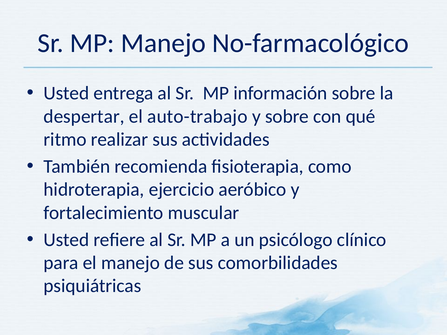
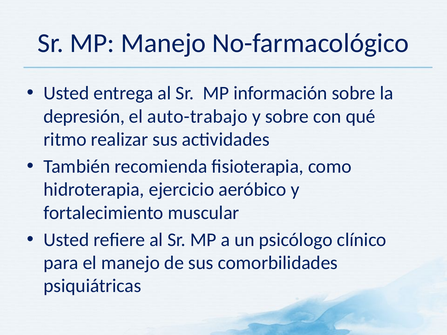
despertar: despertar -> depresión
